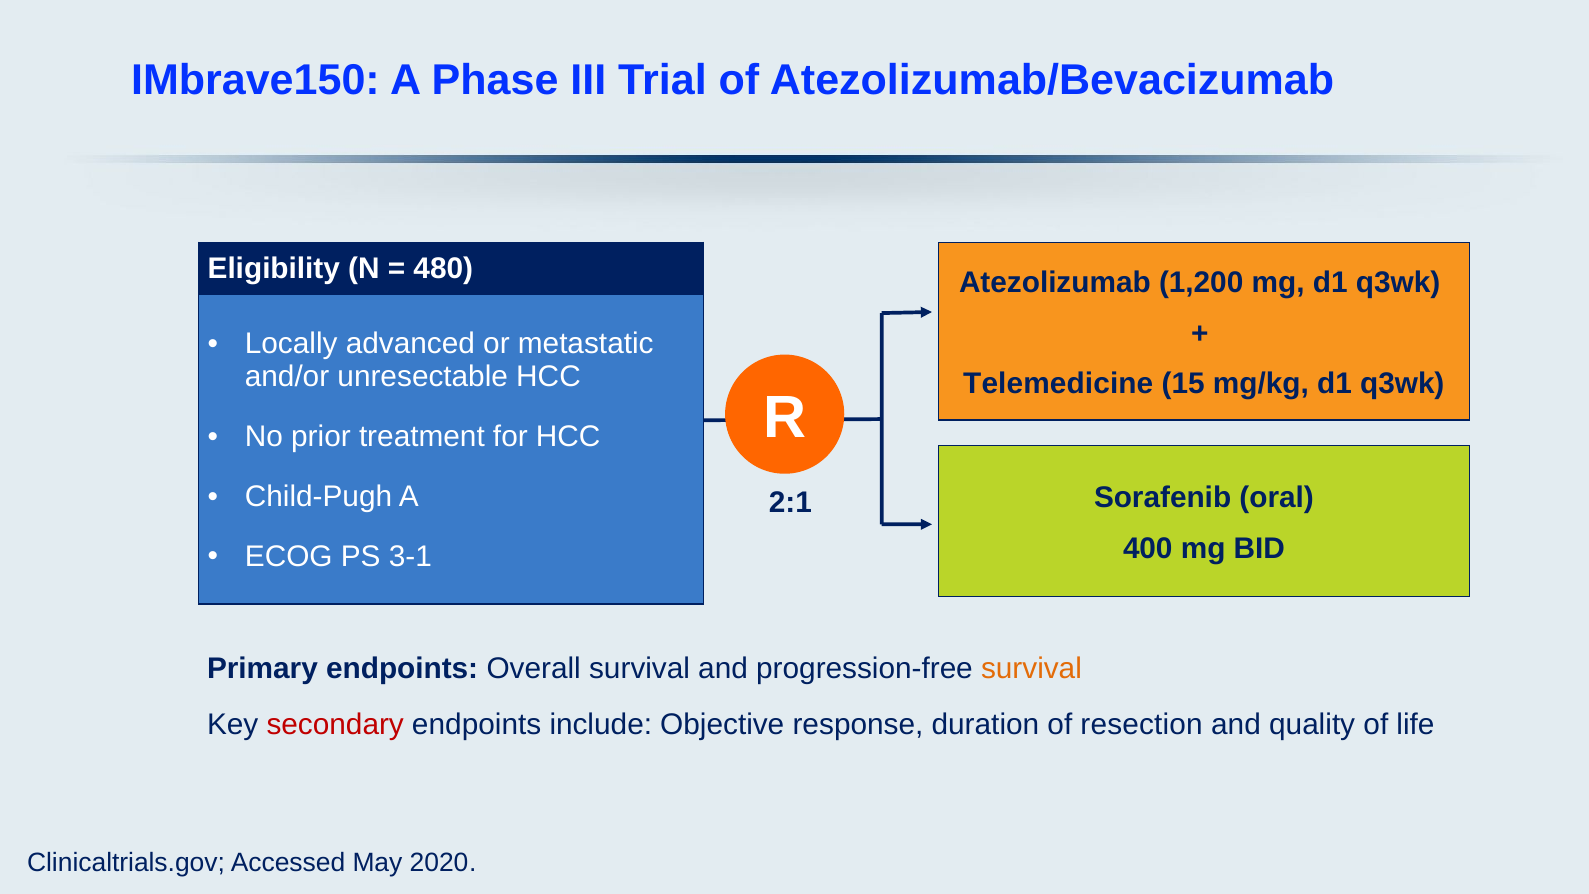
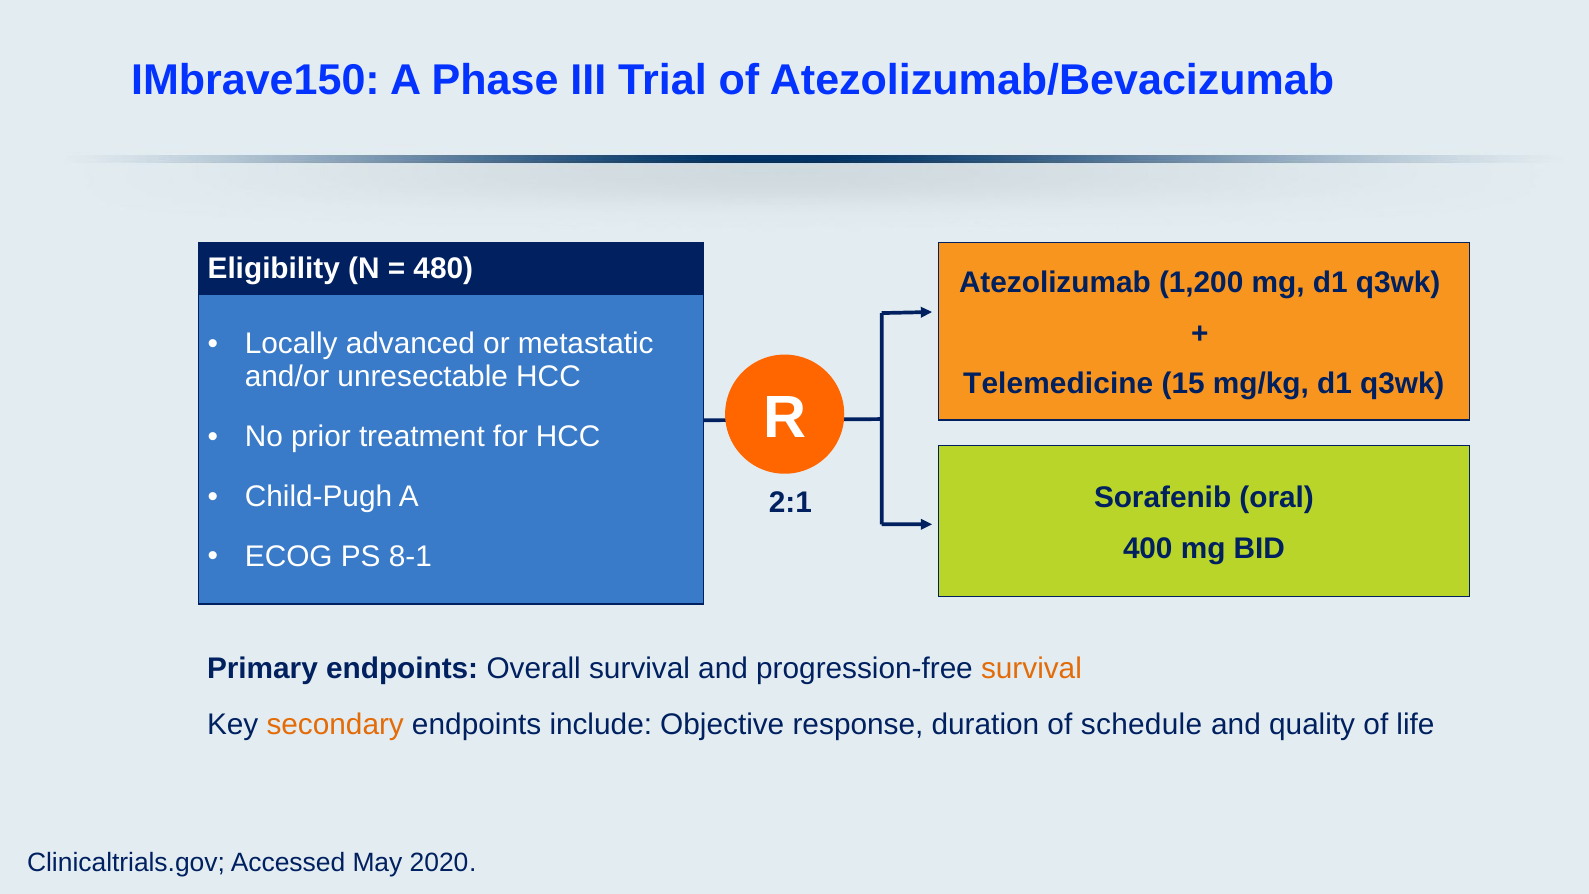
3-1: 3-1 -> 8-1
secondary colour: red -> orange
resection: resection -> schedule
